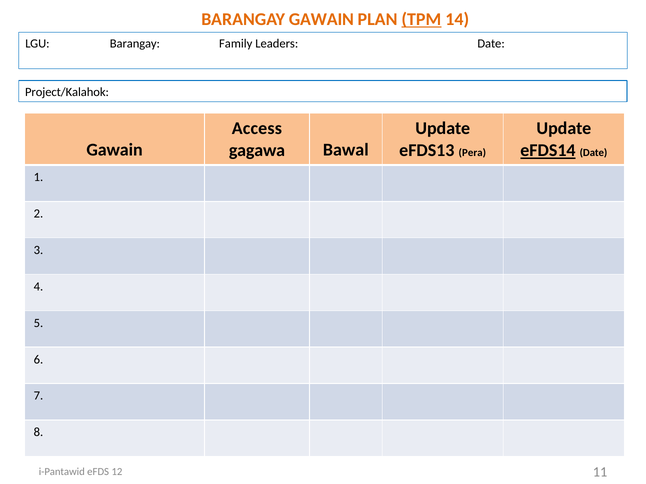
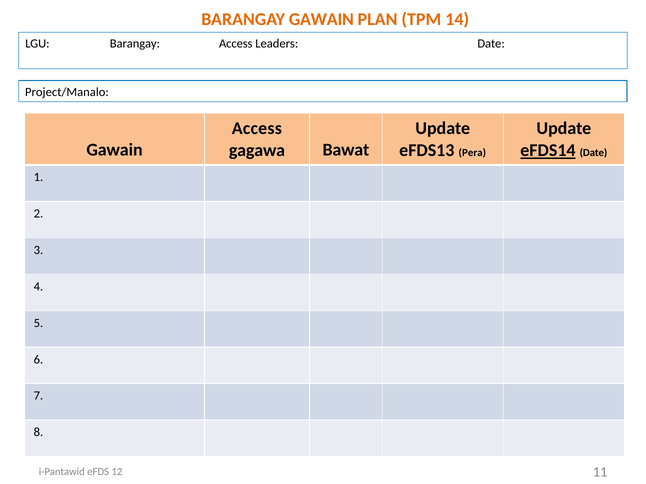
TPM underline: present -> none
Barangay Family: Family -> Access
Project/Kalahok: Project/Kalahok -> Project/Manalo
Bawal: Bawal -> Bawat
